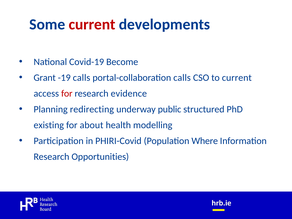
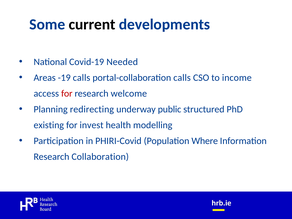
current at (92, 24) colour: red -> black
Become: Become -> Needed
Grant: Grant -> Areas
to current: current -> income
evidence: evidence -> welcome
about: about -> invest
Opportunities: Opportunities -> Collaboration
